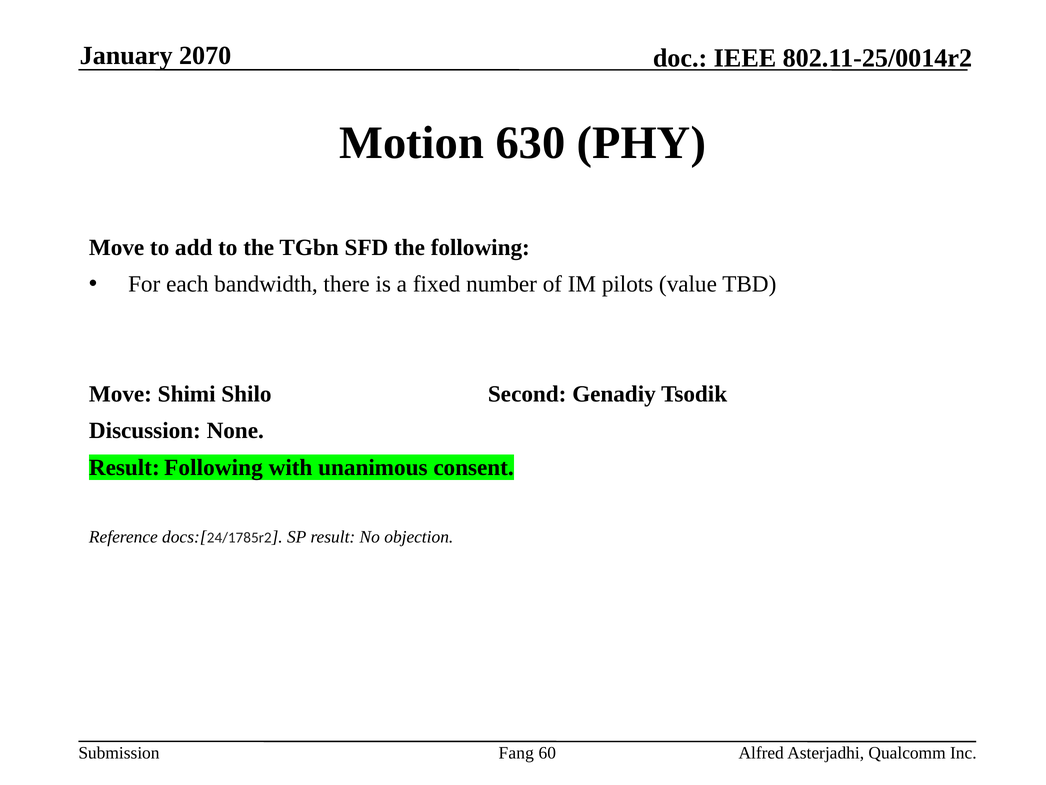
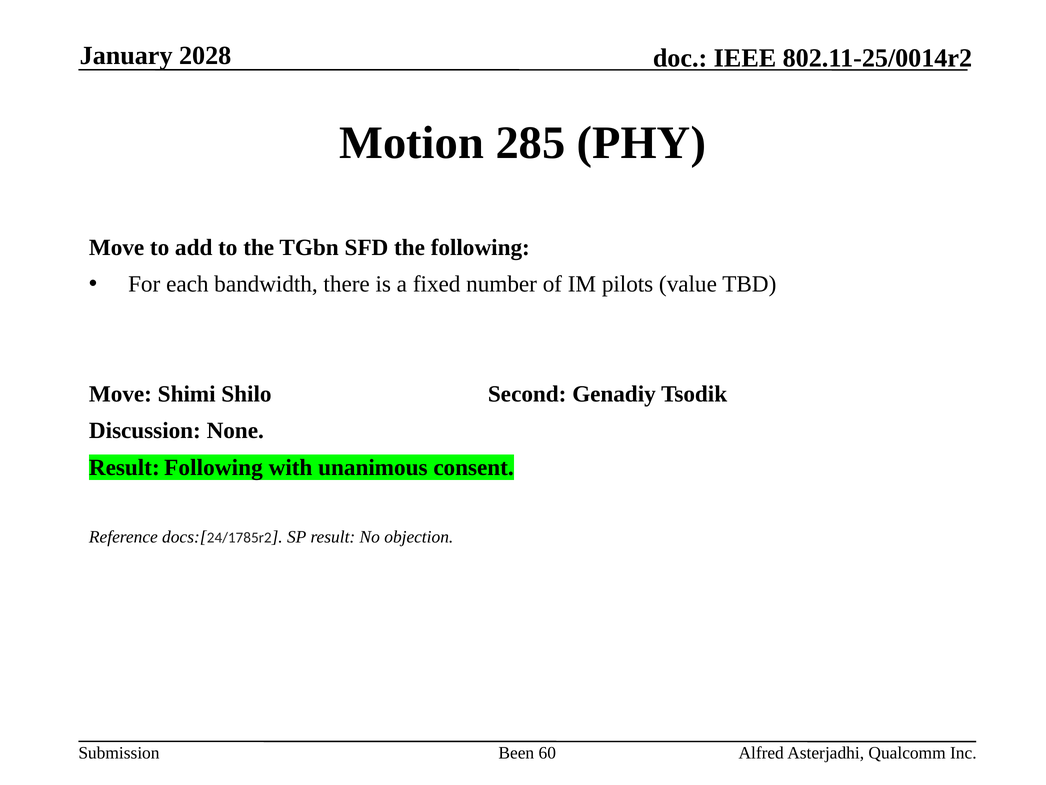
2070: 2070 -> 2028
630: 630 -> 285
Fang: Fang -> Been
